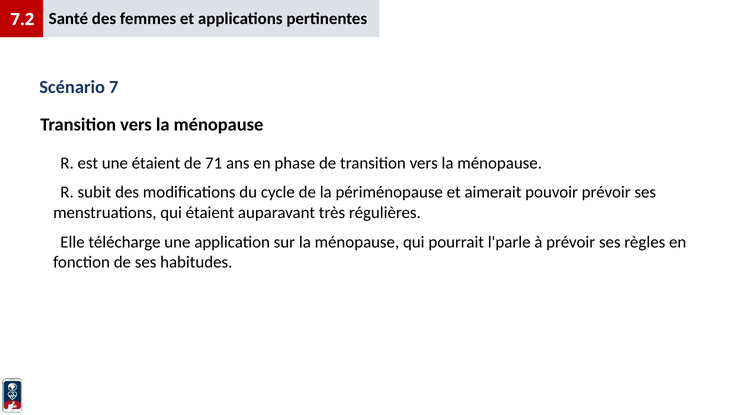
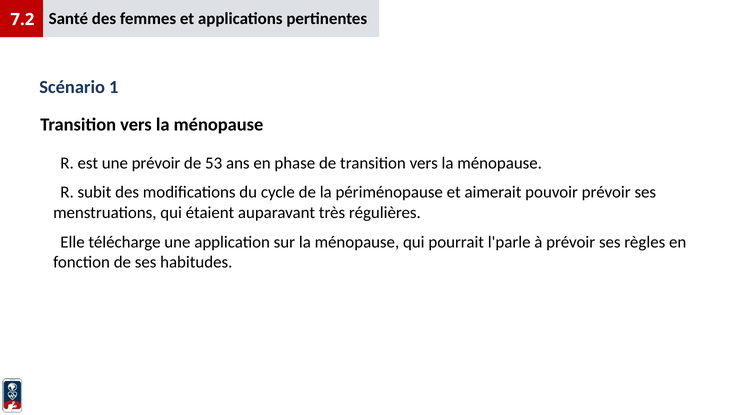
7: 7 -> 1
une étaient: étaient -> prévoir
71: 71 -> 53
